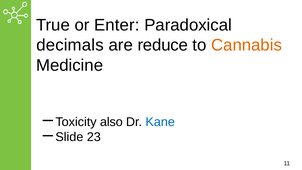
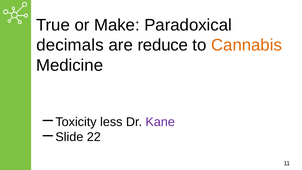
Enter: Enter -> Make
also: also -> less
Kane colour: blue -> purple
23: 23 -> 22
